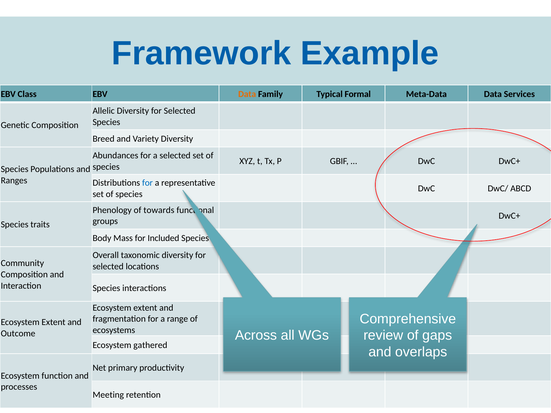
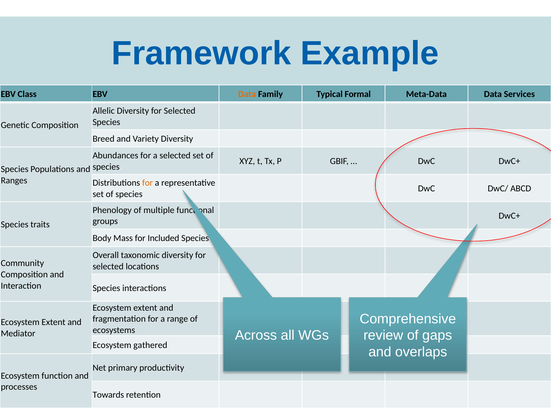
for at (148, 183) colour: blue -> orange
towards: towards -> multiple
Outcome: Outcome -> Mediator
Meeting: Meeting -> Towards
